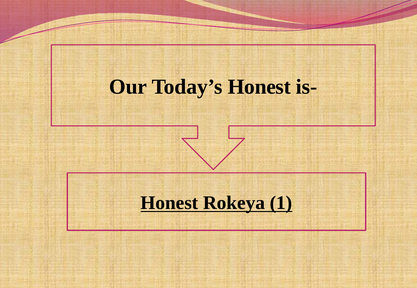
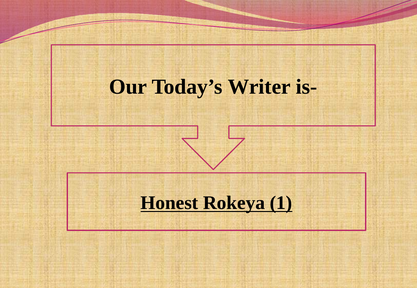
Today’s Honest: Honest -> Writer
